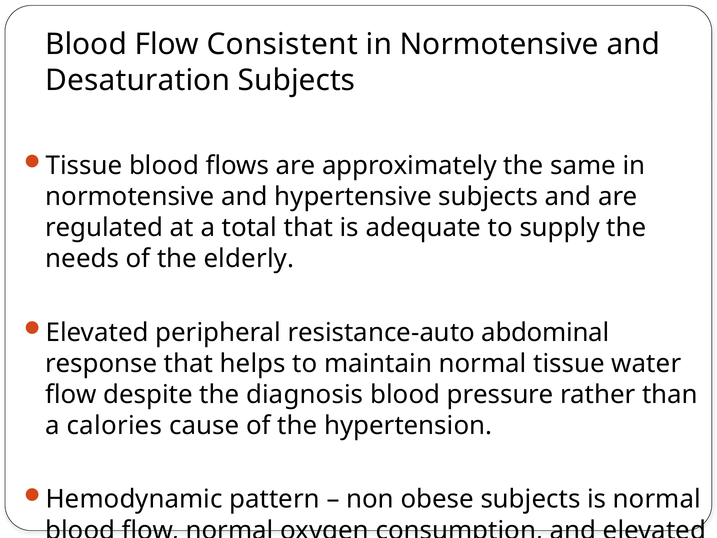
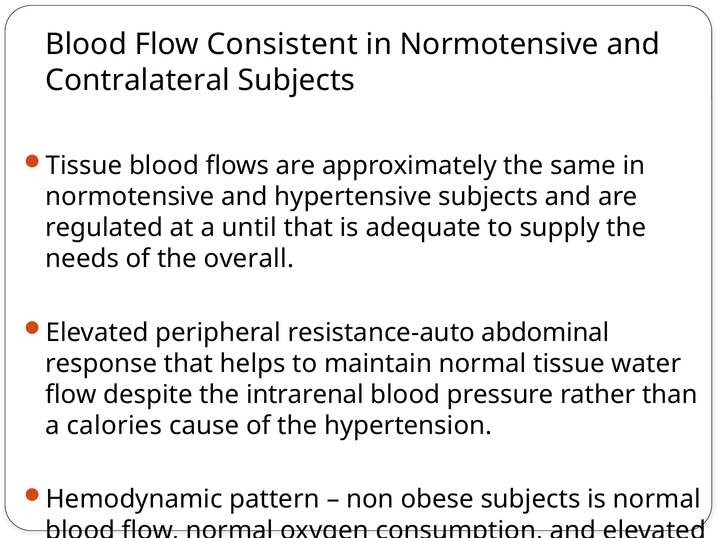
Desaturation: Desaturation -> Contralateral
total: total -> until
elderly: elderly -> overall
diagnosis: diagnosis -> intrarenal
